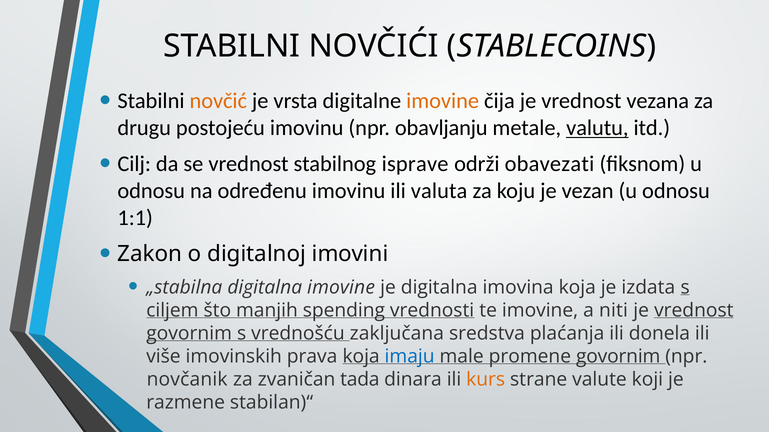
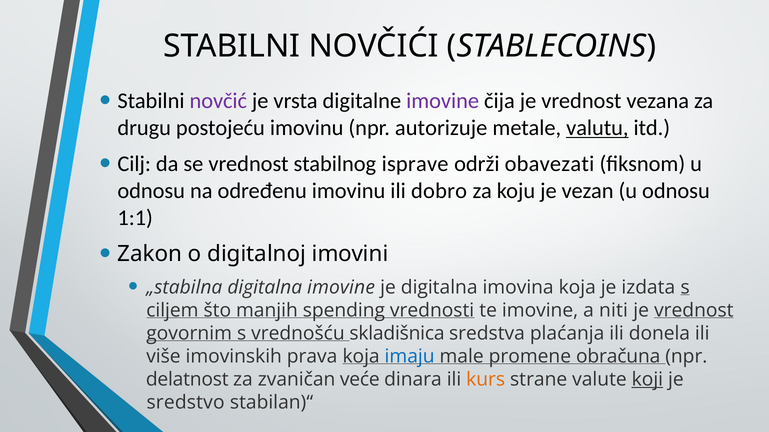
novčić colour: orange -> purple
imovine at (443, 101) colour: orange -> purple
obavljanju: obavljanju -> autorizuje
valuta: valuta -> dobro
zaključana: zaključana -> skladišnica
promene govornim: govornim -> obračuna
novčanik: novčanik -> delatnost
tada: tada -> veće
koji underline: none -> present
razmene: razmene -> sredstvo
